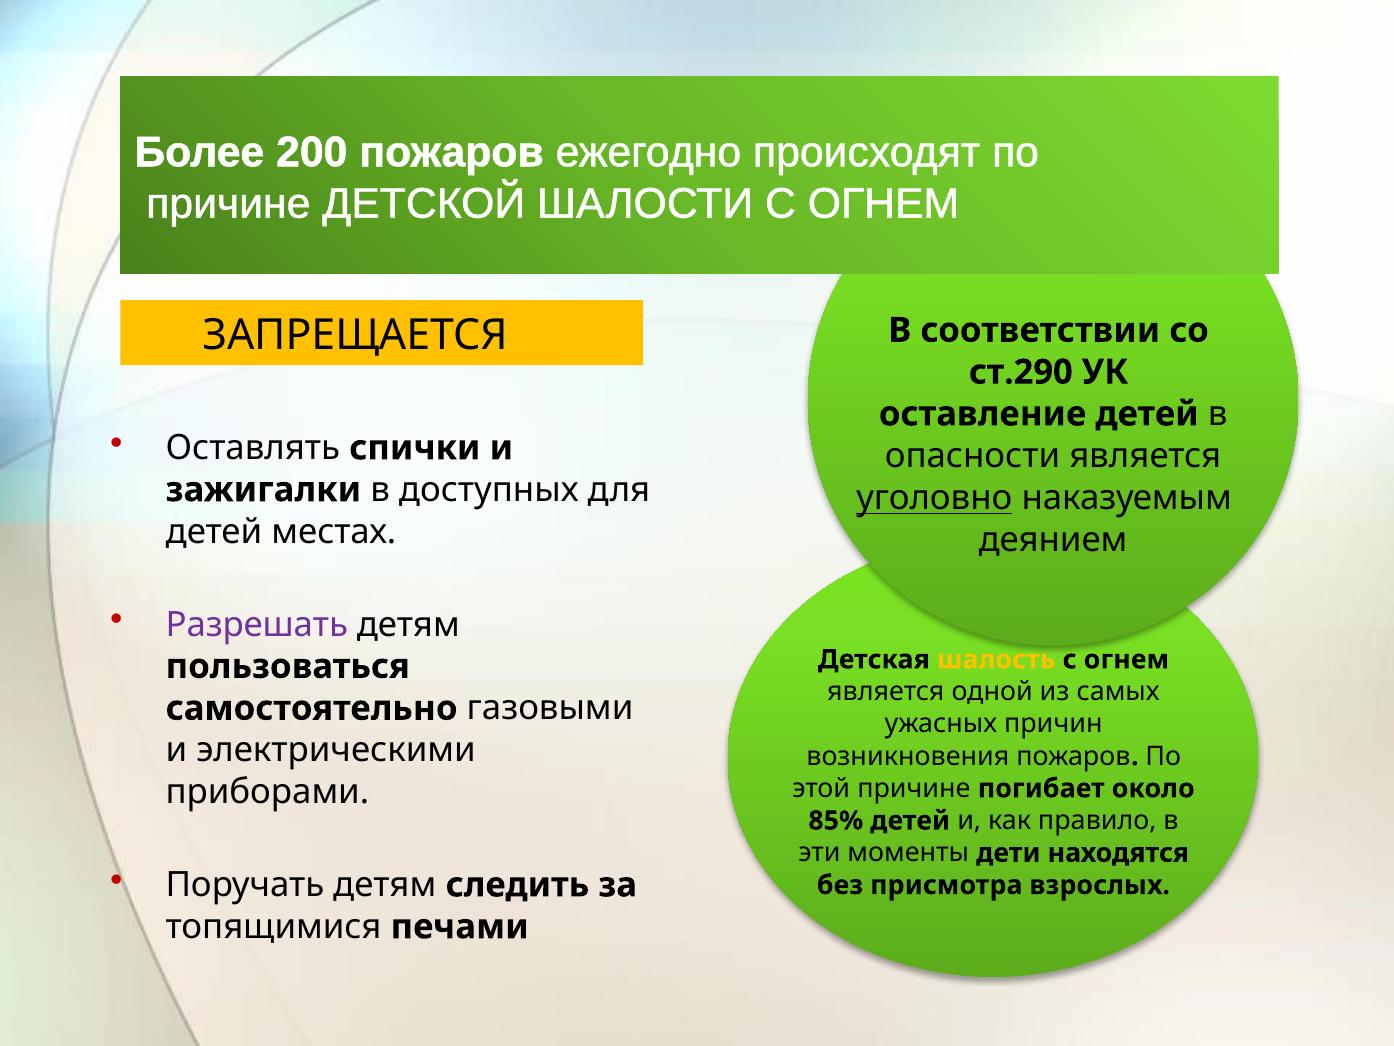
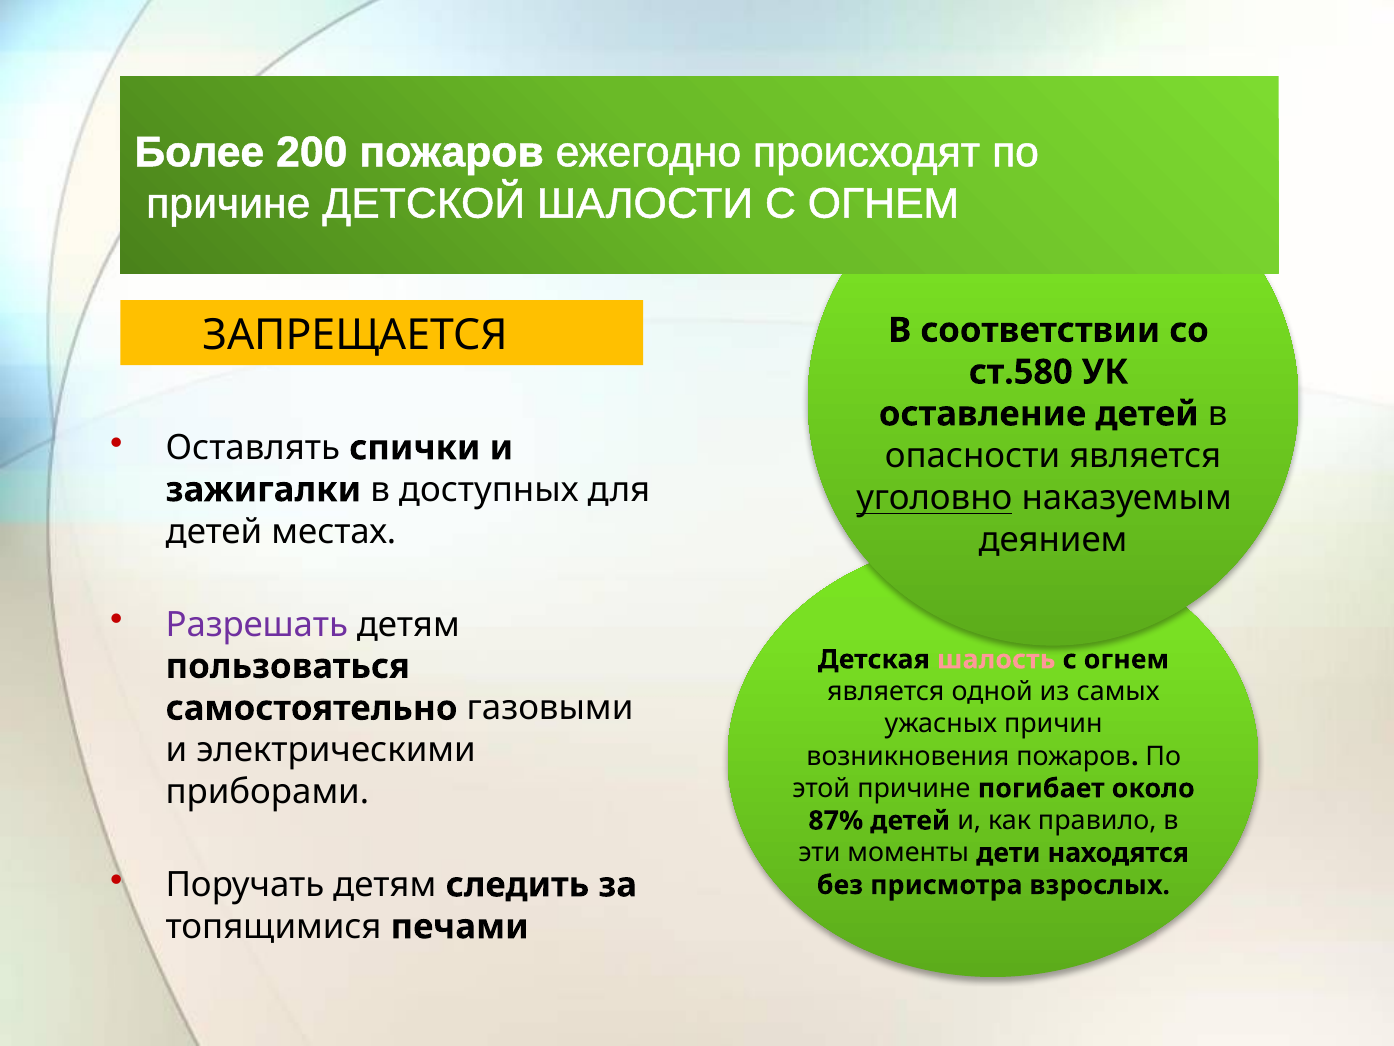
ст.290: ст.290 -> ст.580
шалость colour: yellow -> pink
85%: 85% -> 87%
